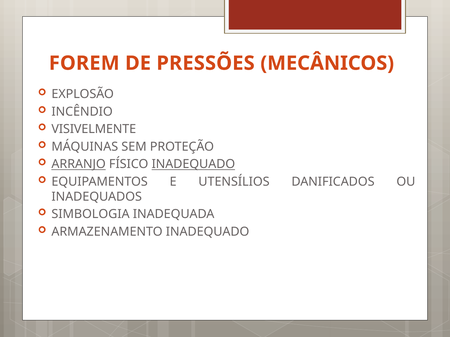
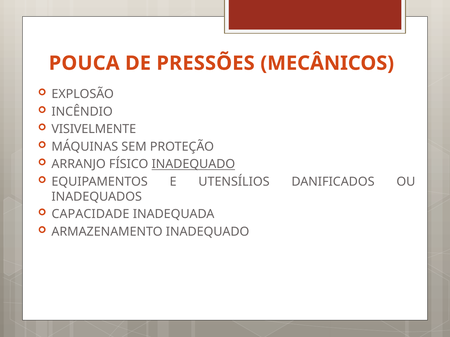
FOREM: FOREM -> POUCA
ARRANJO underline: present -> none
SIMBOLOGIA: SIMBOLOGIA -> CAPACIDADE
